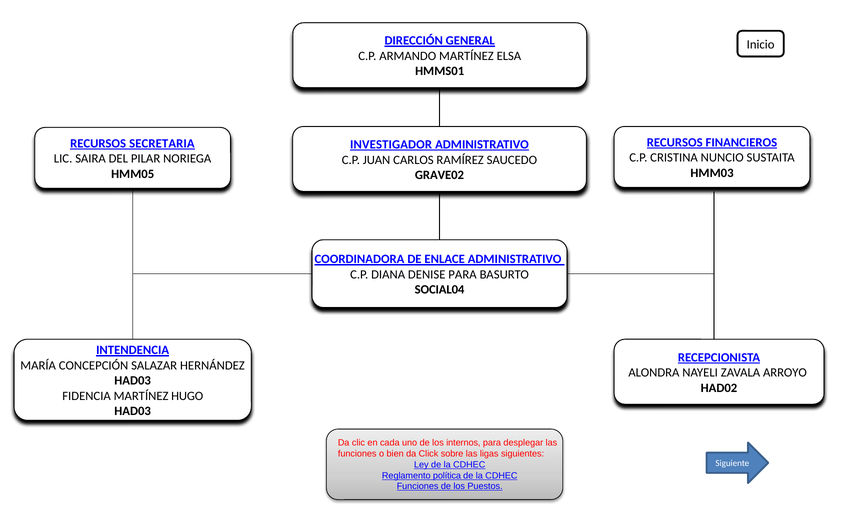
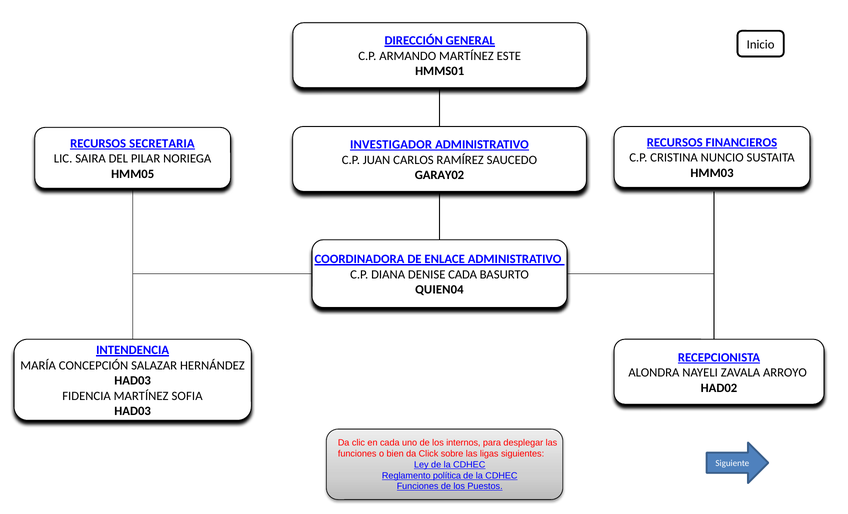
ELSA: ELSA -> ESTE
GRAVE02: GRAVE02 -> GARAY02
DENISE PARA: PARA -> CADA
SOCIAL04: SOCIAL04 -> QUIEN04
HUGO: HUGO -> SOFIA
